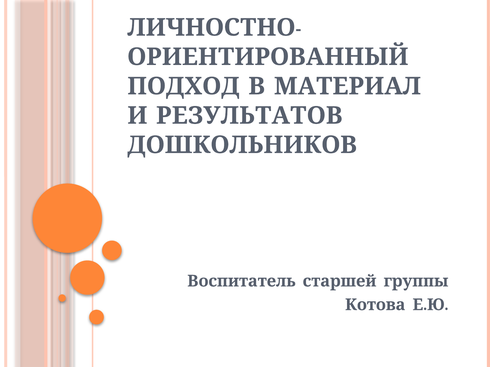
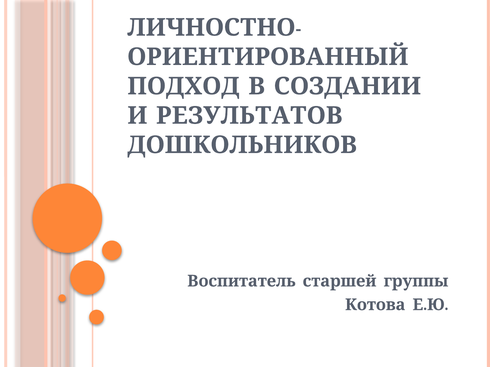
МАТЕРИАЛ: МАТЕРИАЛ -> СОЗДАНИИ
